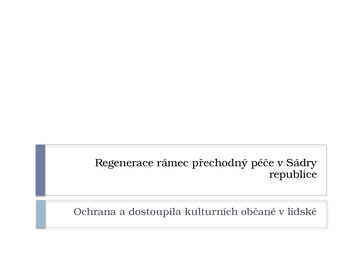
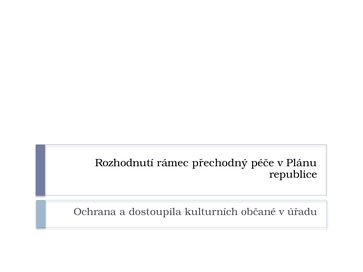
Regenerace: Regenerace -> Rozhodnutí
Sádry: Sádry -> Plánu
lidské: lidské -> úřadu
